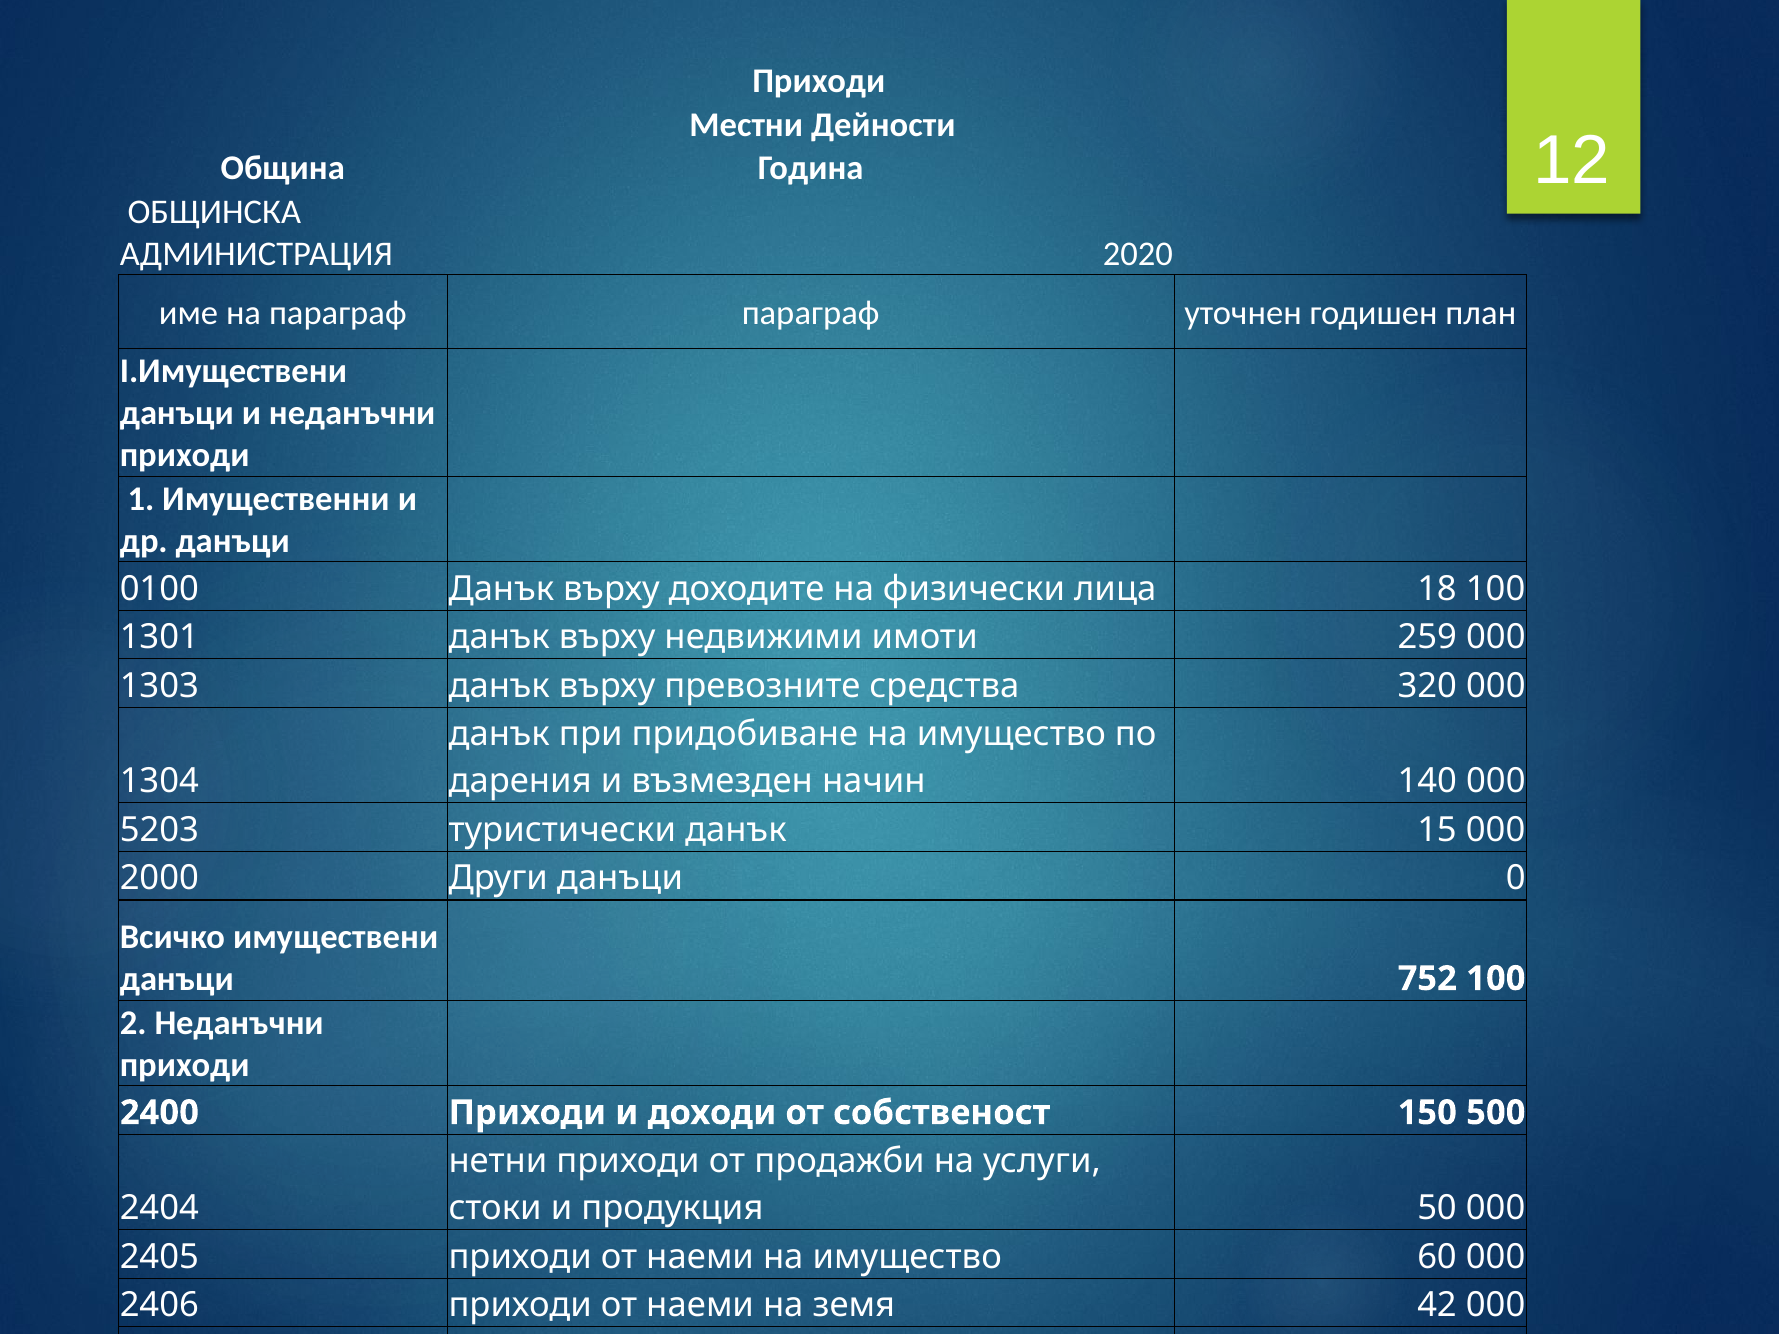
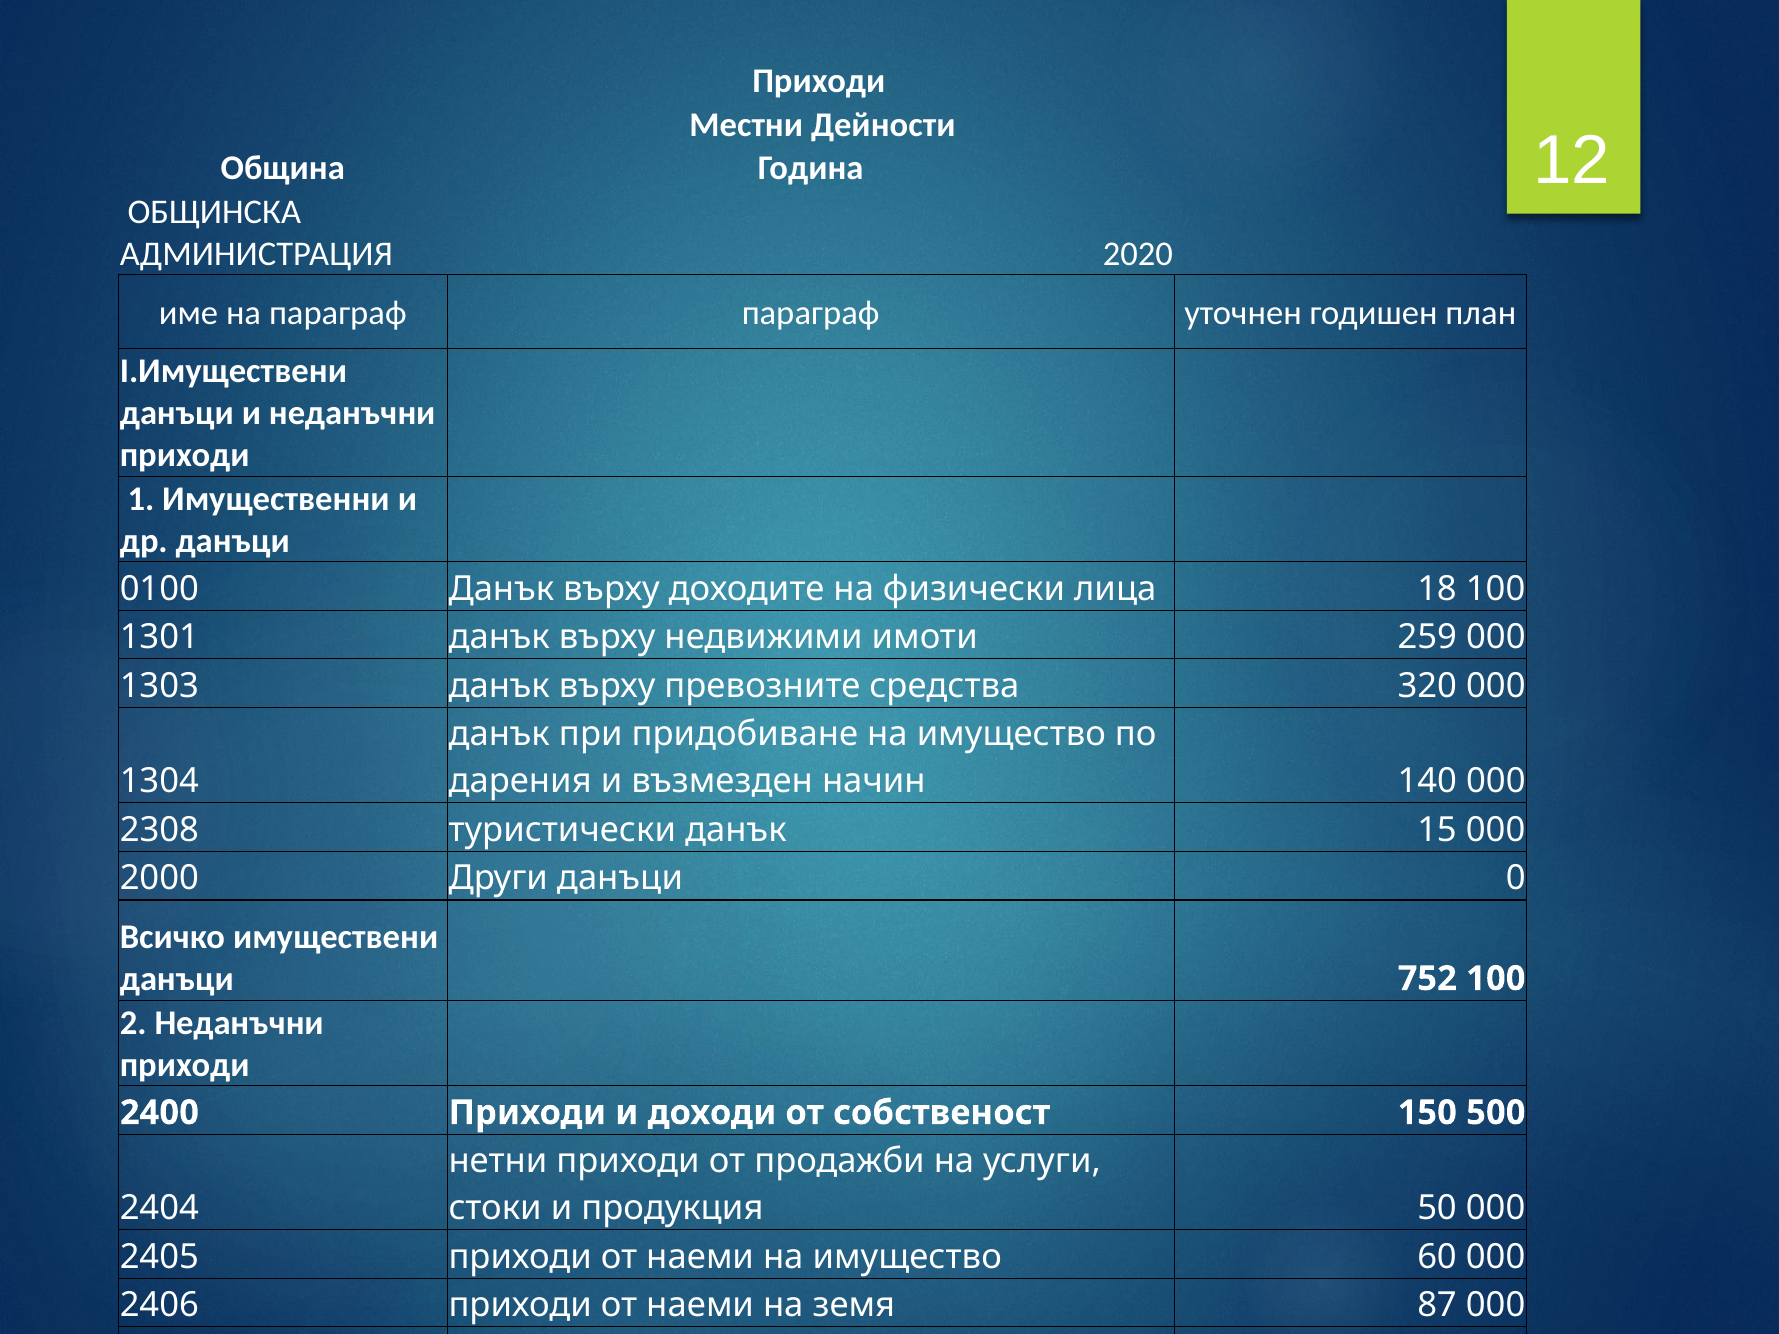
5203: 5203 -> 2308
42: 42 -> 87
